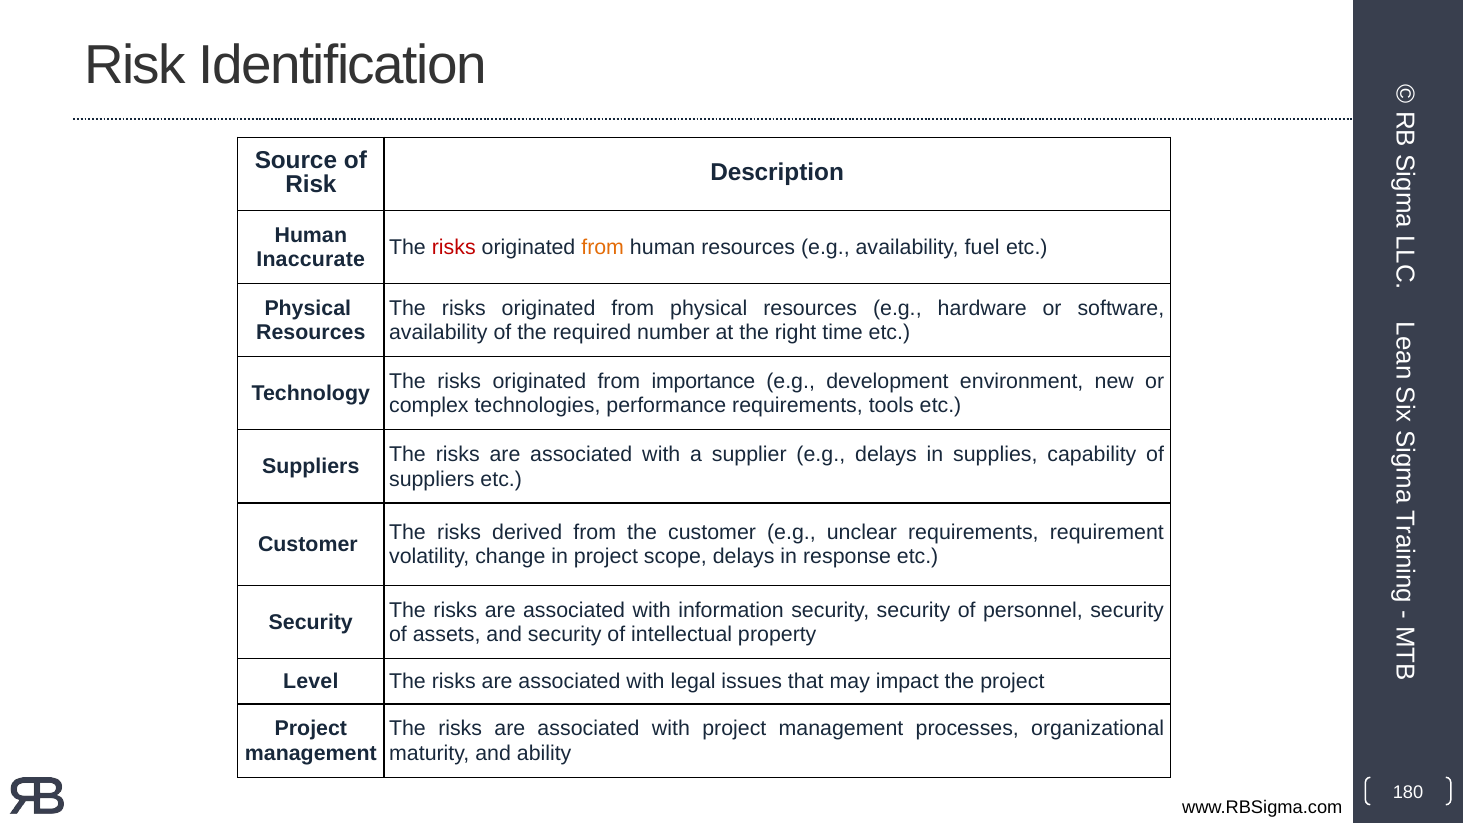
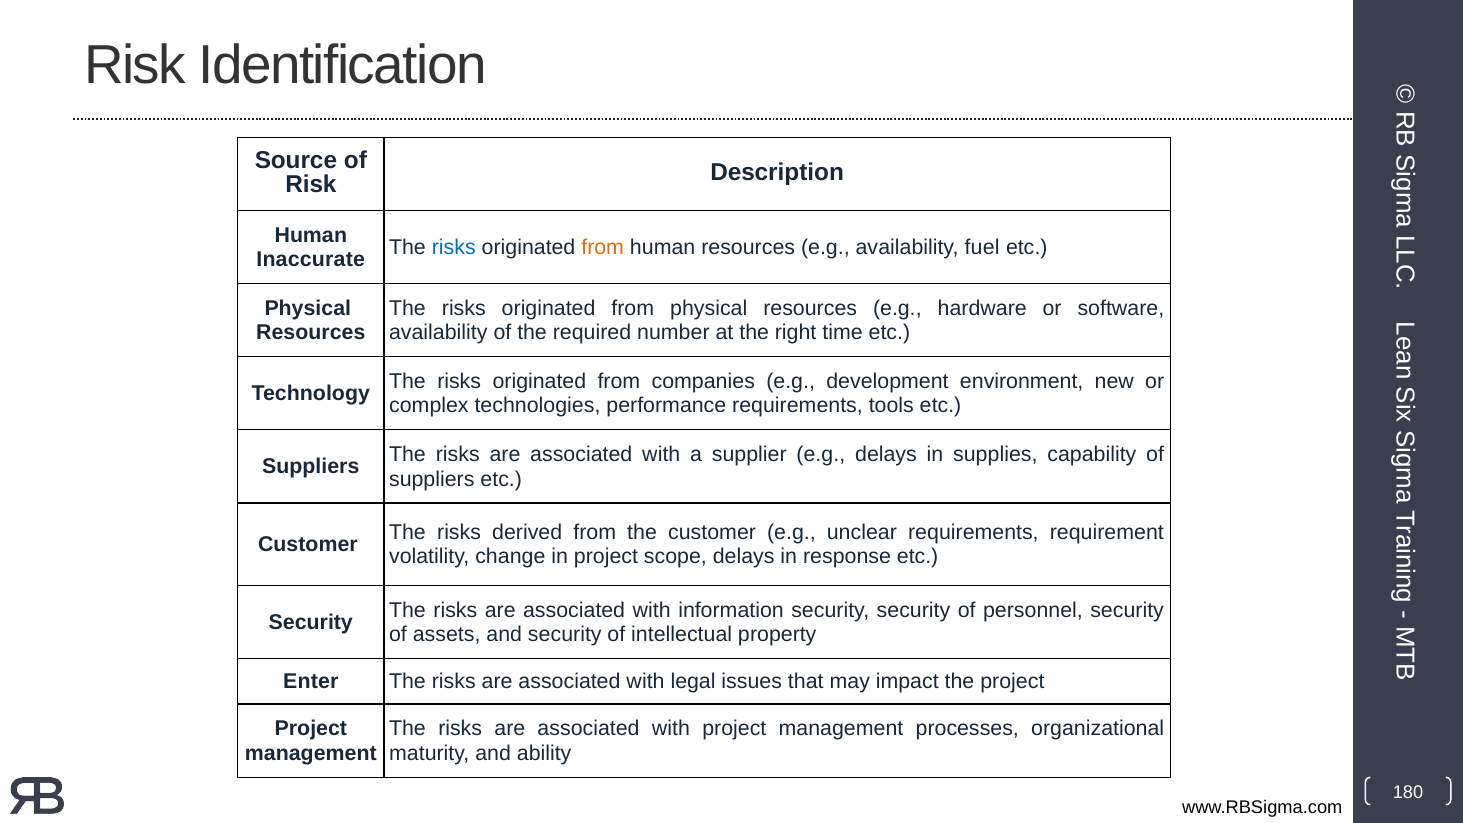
risks at (454, 247) colour: red -> blue
importance: importance -> companies
Level: Level -> Enter
